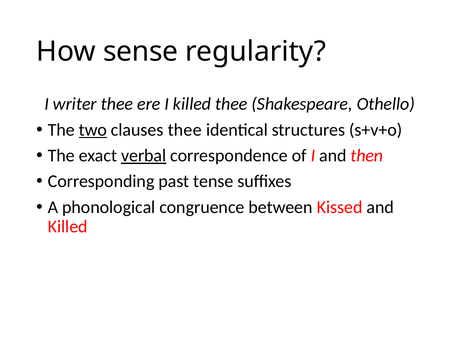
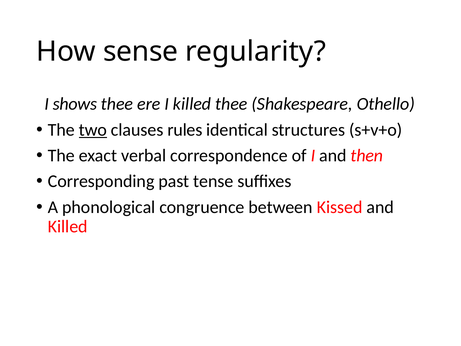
writer: writer -> shows
clauses thee: thee -> rules
verbal underline: present -> none
